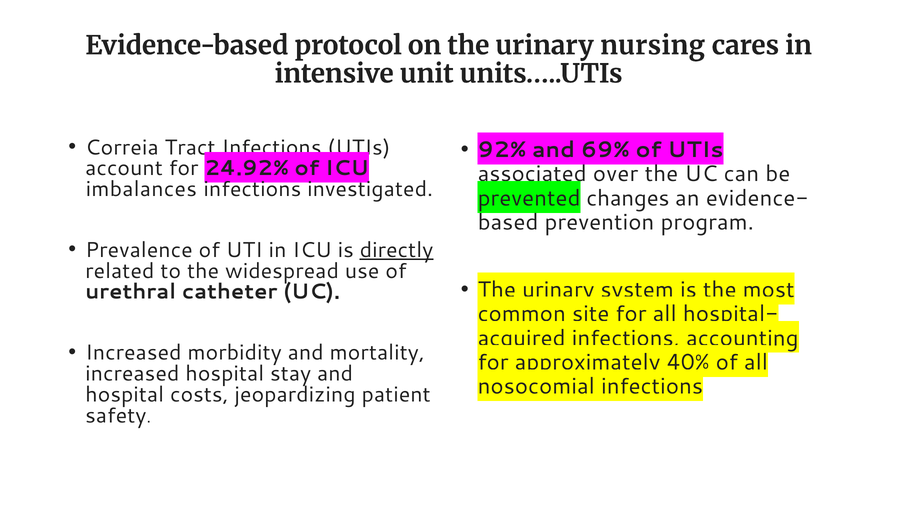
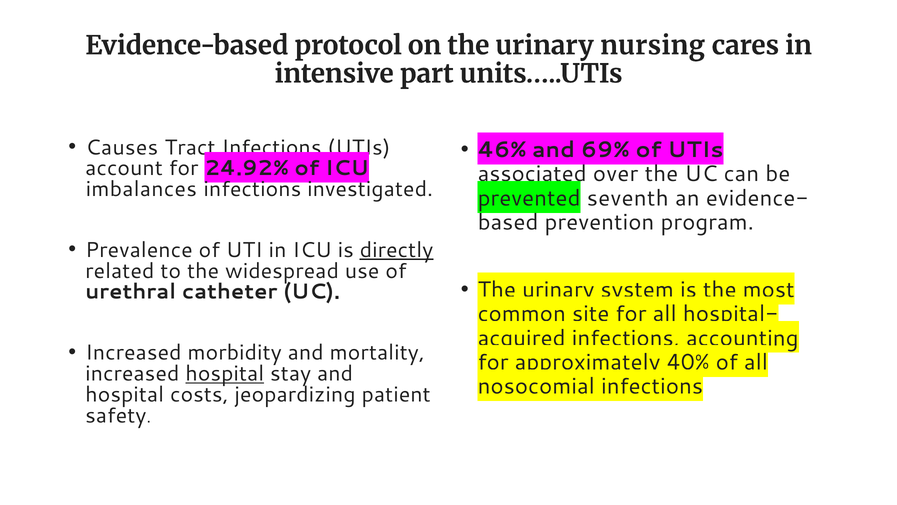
unit: unit -> part
Correia: Correia -> Causes
92%: 92% -> 46%
changes: changes -> seventh
hospital at (225, 373) underline: none -> present
